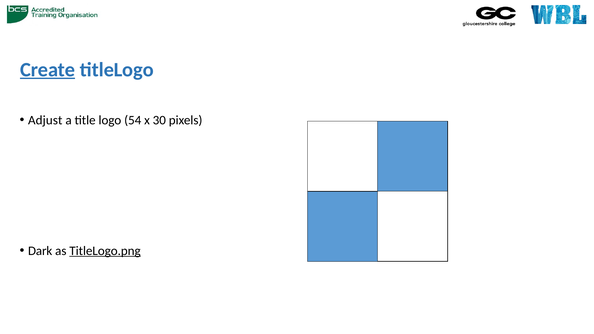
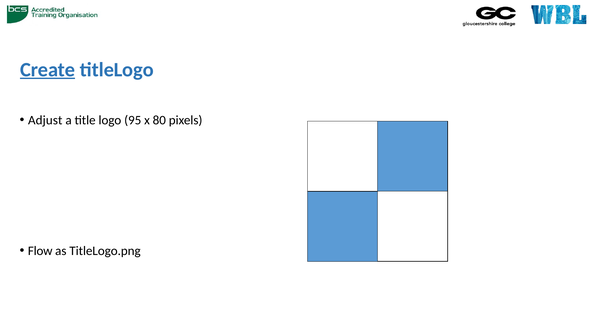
54: 54 -> 95
30: 30 -> 80
Dark: Dark -> Flow
TitleLogo.png underline: present -> none
